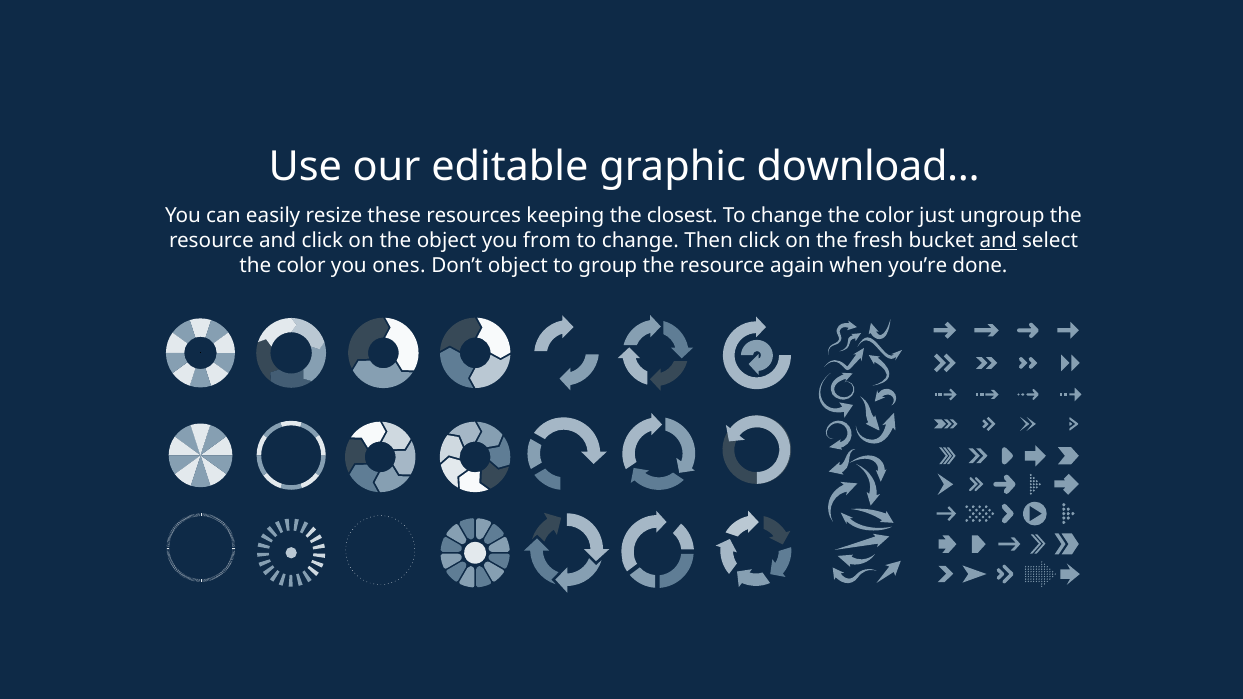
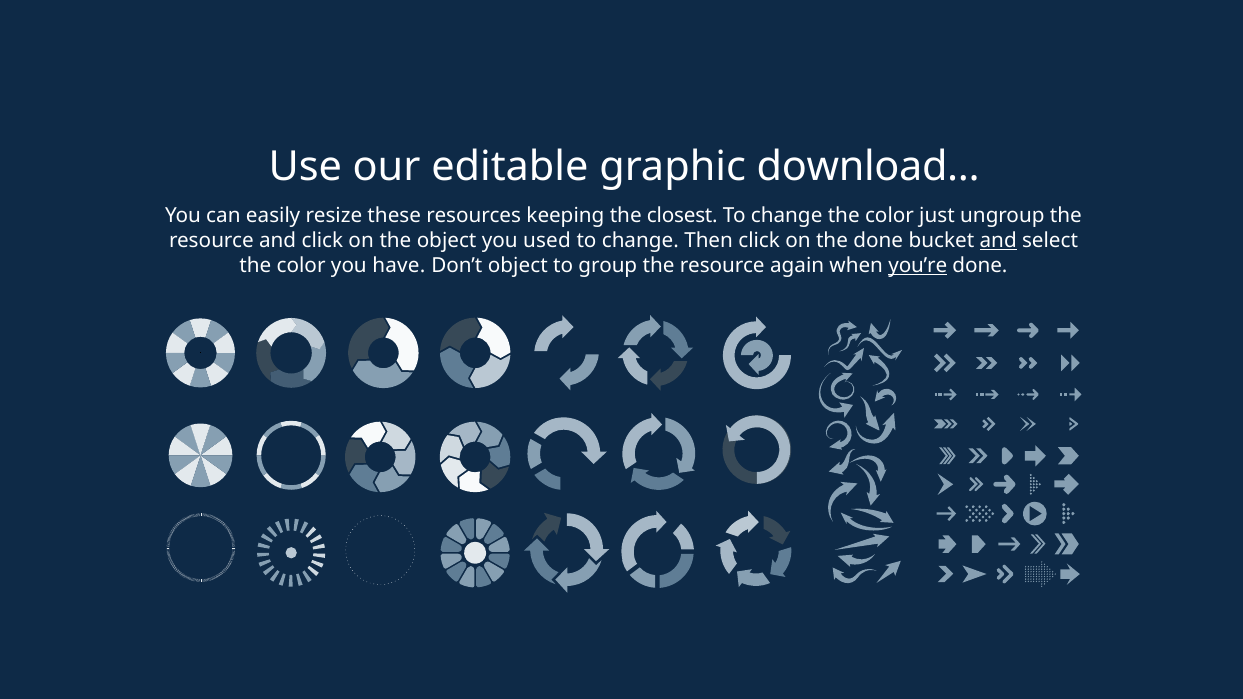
from: from -> used
the fresh: fresh -> done
ones: ones -> have
you’re underline: none -> present
